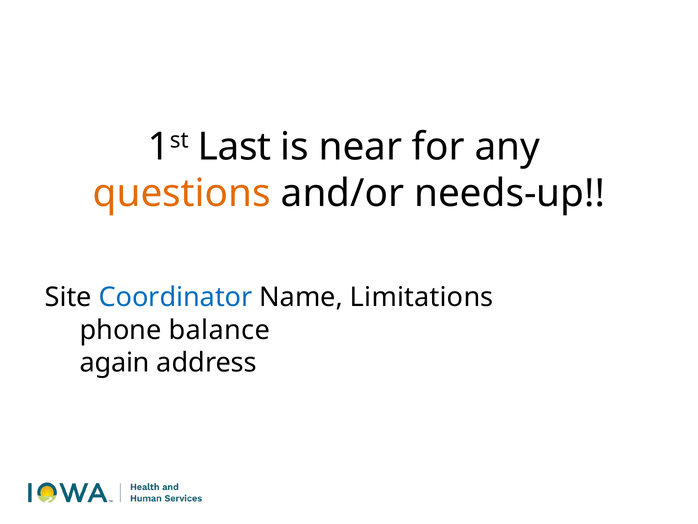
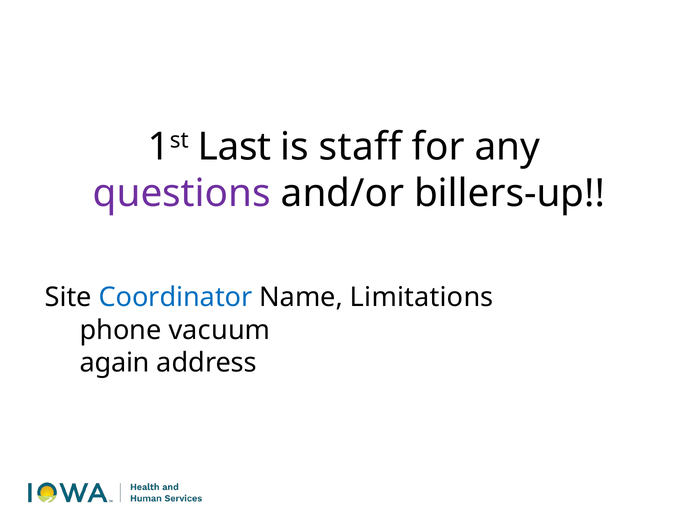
near: near -> staff
questions colour: orange -> purple
needs-up: needs-up -> billers-up
balance: balance -> vacuum
